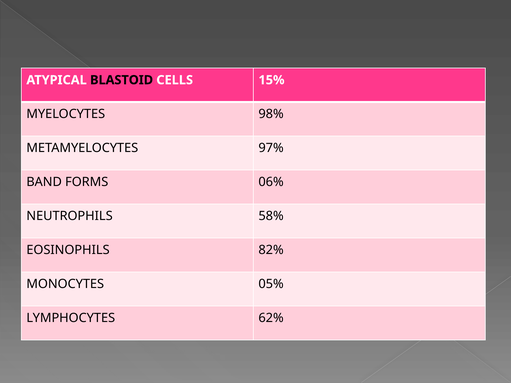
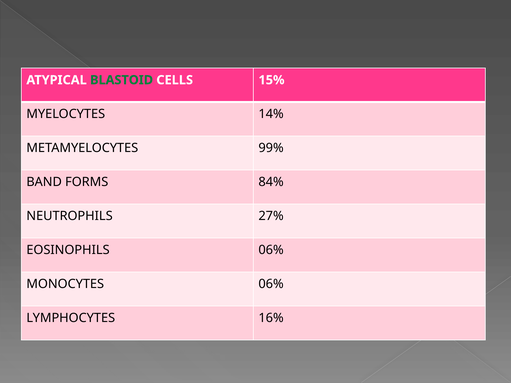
BLASTOID colour: black -> green
98%: 98% -> 14%
97%: 97% -> 99%
06%: 06% -> 84%
58%: 58% -> 27%
EOSINOPHILS 82%: 82% -> 06%
MONOCYTES 05%: 05% -> 06%
62%: 62% -> 16%
